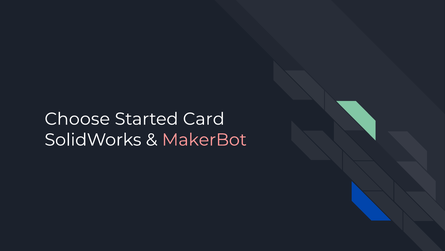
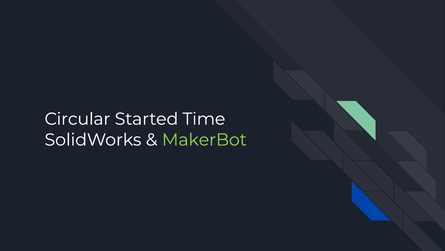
Choose: Choose -> Circular
Card: Card -> Time
MakerBot colour: pink -> light green
